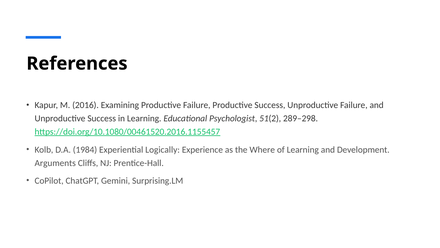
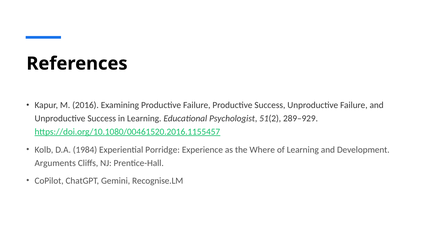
289–298: 289–298 -> 289–929
Logically: Logically -> Porridge
Surprising.LM: Surprising.LM -> Recognise.LM
